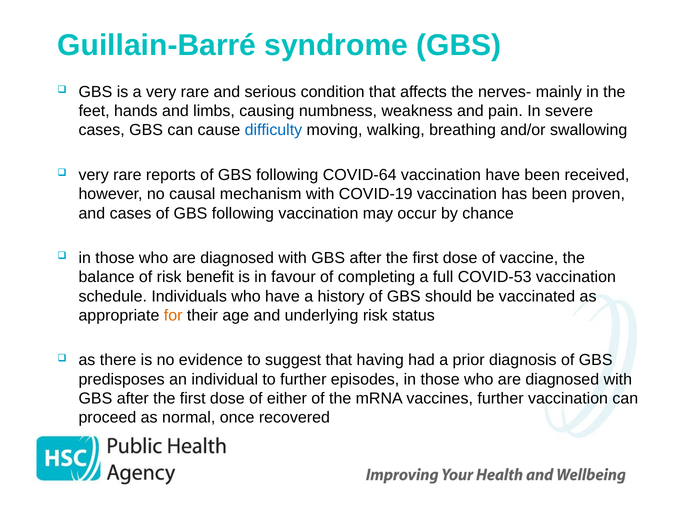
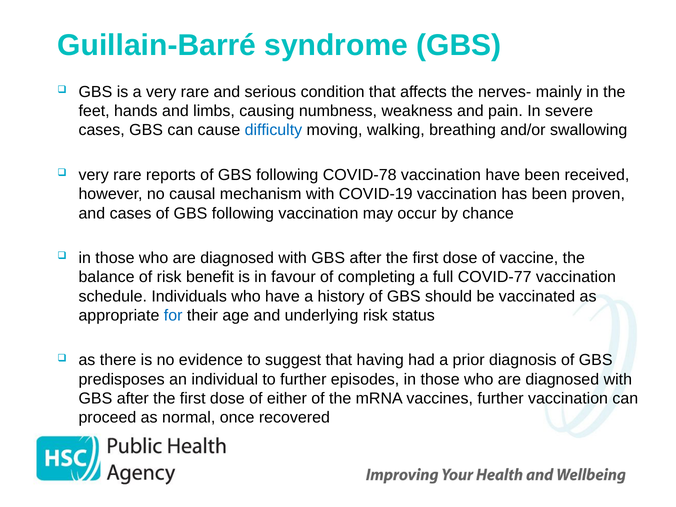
COVID-64: COVID-64 -> COVID-78
COVID-53: COVID-53 -> COVID-77
for colour: orange -> blue
